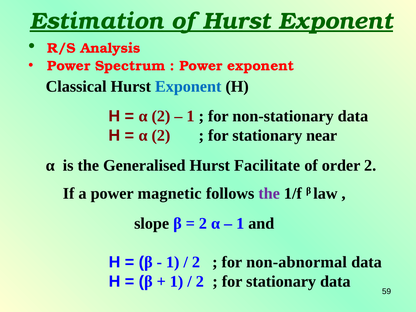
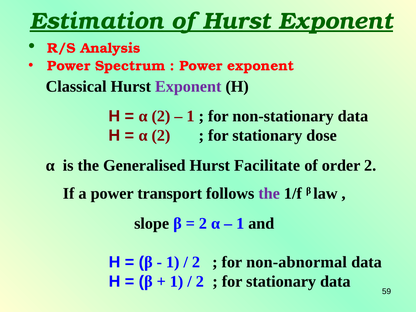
Exponent at (188, 86) colour: blue -> purple
near: near -> dose
magnetic: magnetic -> transport
